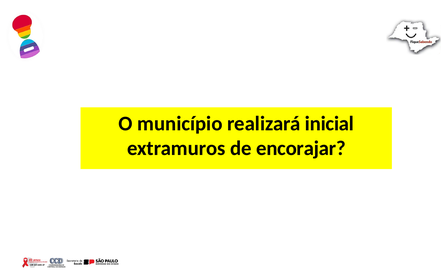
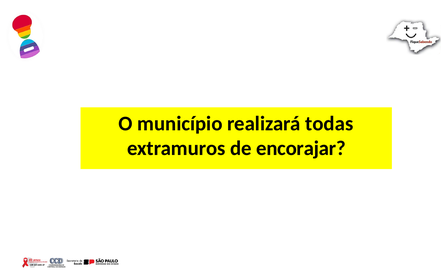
inicial: inicial -> todas
